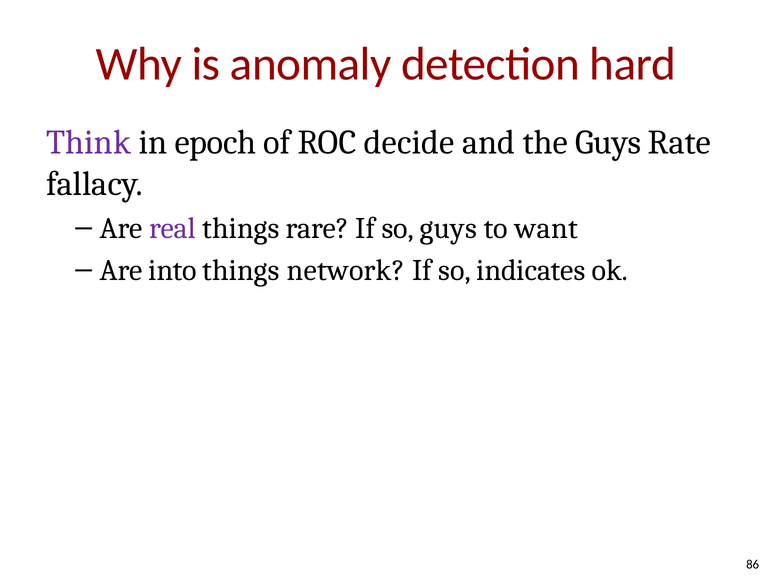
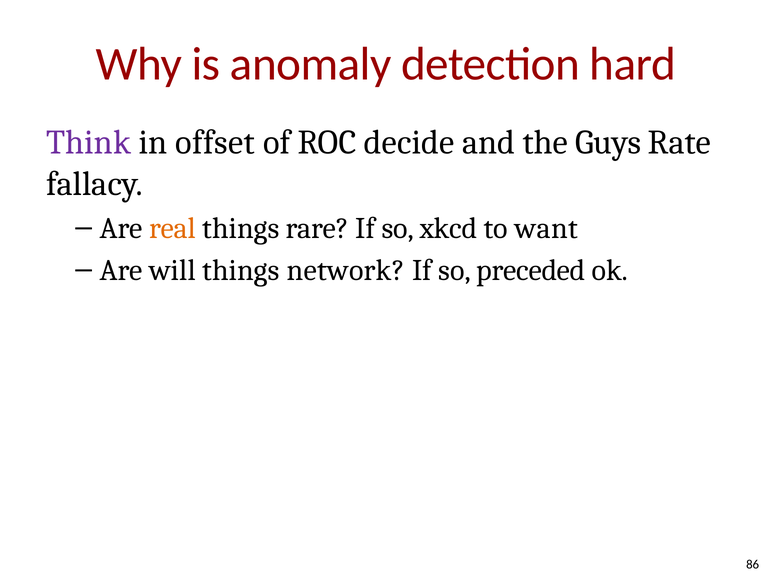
epoch: epoch -> offset
real colour: purple -> orange
so guys: guys -> xkcd
into: into -> will
indicates: indicates -> preceded
